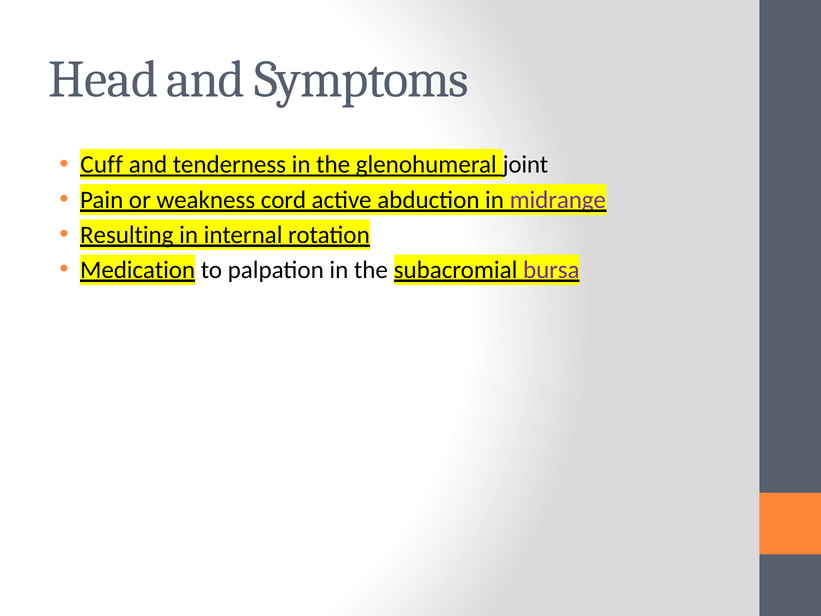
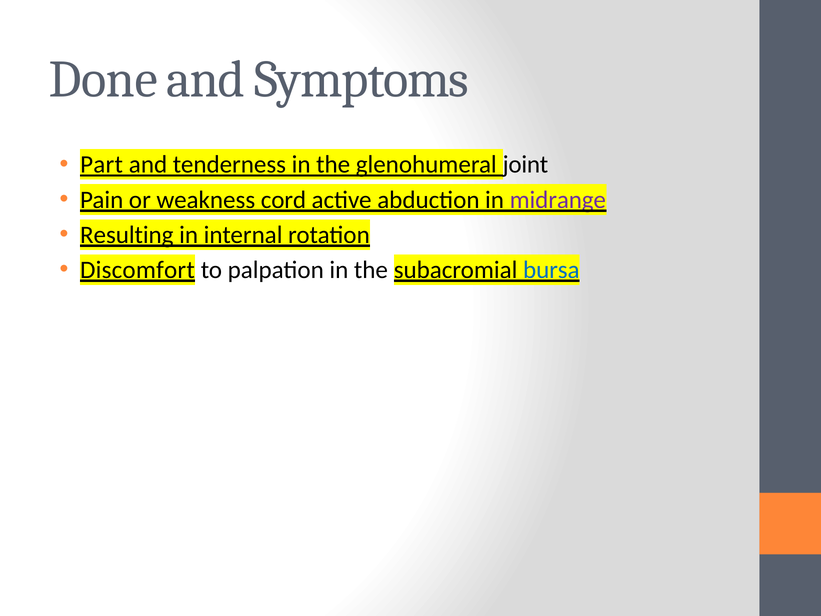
Head: Head -> Done
Cuff: Cuff -> Part
Medication: Medication -> Discomfort
bursa colour: purple -> blue
